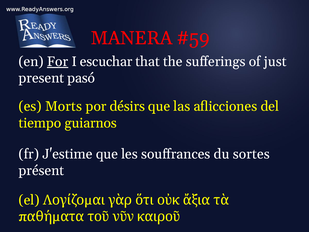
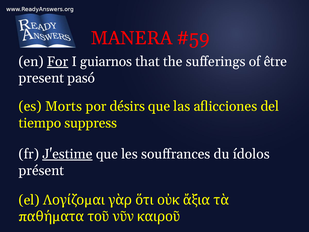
escuchar: escuchar -> guiarnos
just: just -> être
guiarnos: guiarnos -> suppress
J'estime underline: none -> present
sortes: sortes -> ídolos
